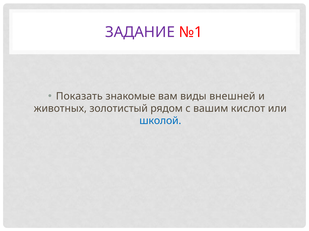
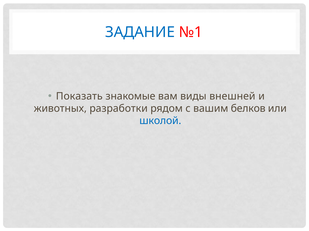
ЗАДАНИЕ colour: purple -> blue
золотистый: золотистый -> разработки
кислот: кислот -> белков
